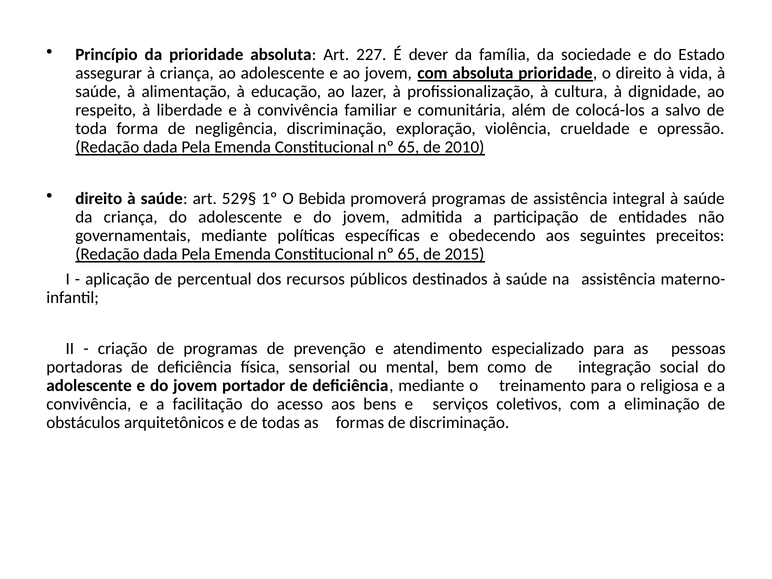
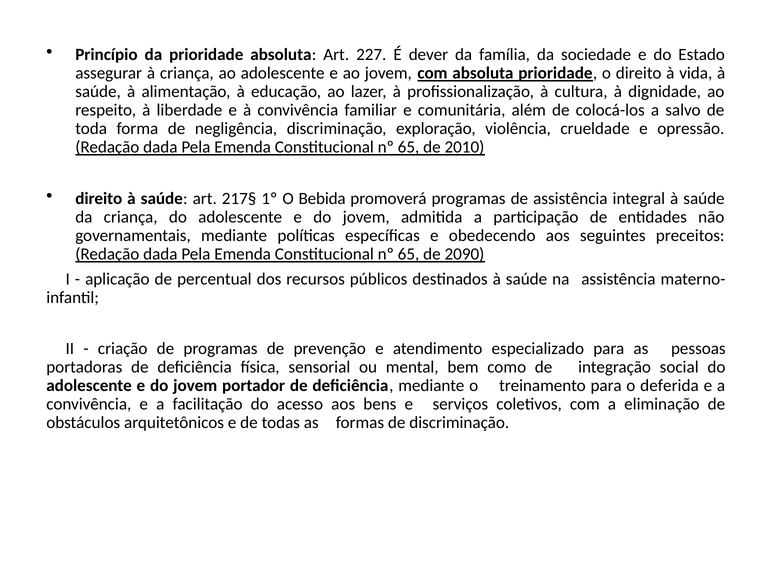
529§: 529§ -> 217§
2015: 2015 -> 2090
religiosa: religiosa -> deferida
